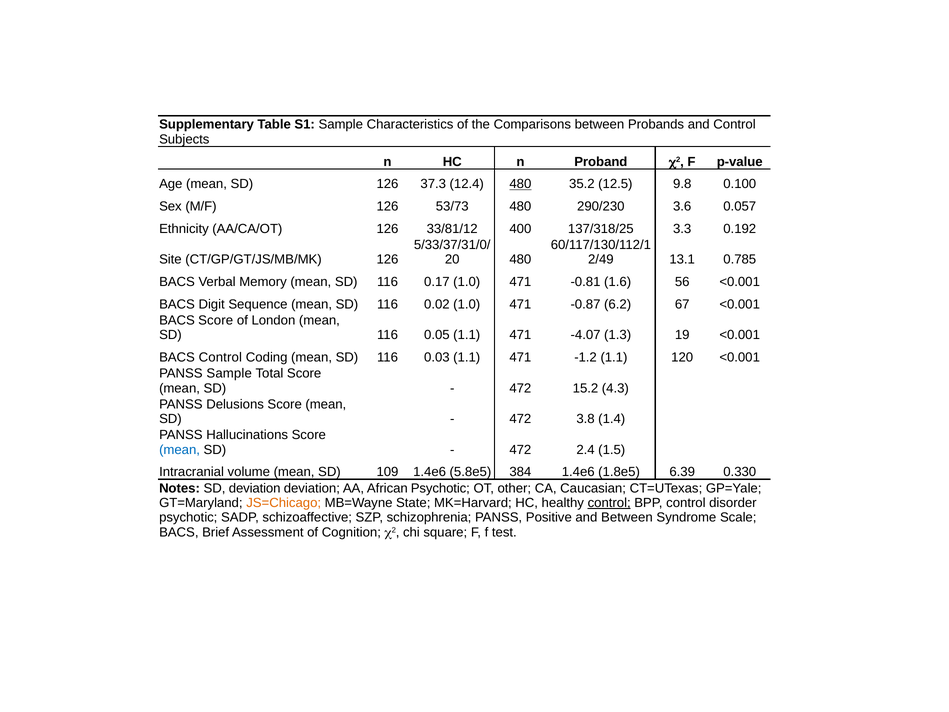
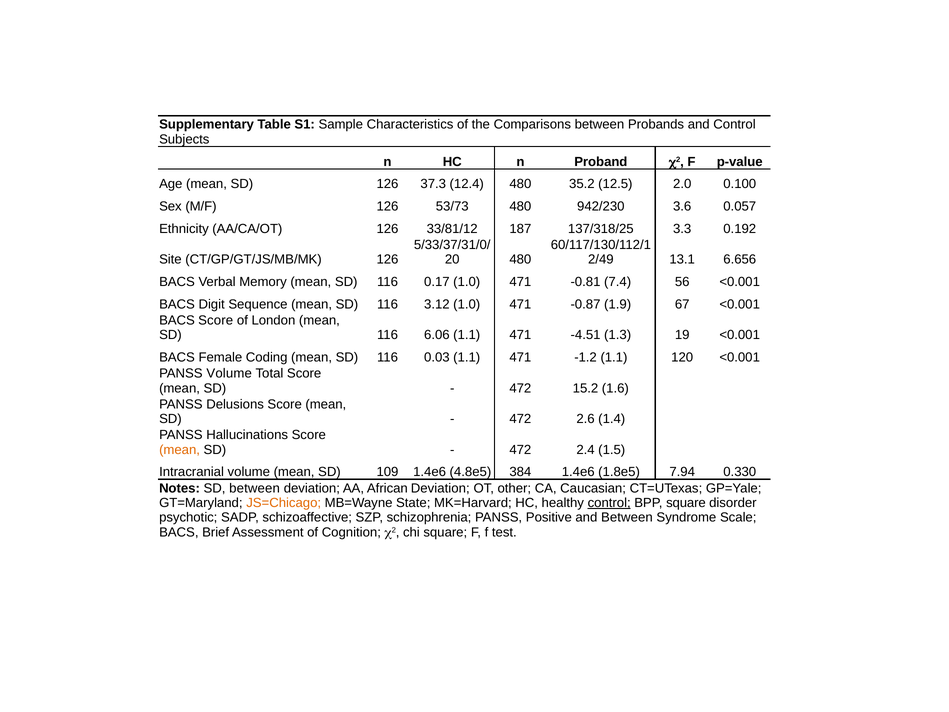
480 at (520, 184) underline: present -> none
9.8: 9.8 -> 2.0
290/230: 290/230 -> 942/230
400: 400 -> 187
0.785: 0.785 -> 6.656
1.6: 1.6 -> 7.4
0.02: 0.02 -> 3.12
6.2: 6.2 -> 1.9
0.05: 0.05 -> 6.06
-4.07: -4.07 -> -4.51
BACS Control: Control -> Female
PANSS Sample: Sample -> Volume
4.3: 4.3 -> 1.6
3.8: 3.8 -> 2.6
mean at (180, 450) colour: blue -> orange
5.8e5: 5.8e5 -> 4.8e5
6.39: 6.39 -> 7.94
SD deviation: deviation -> between
African Psychotic: Psychotic -> Deviation
BPP control: control -> square
